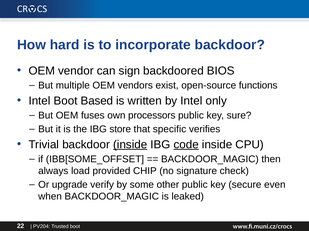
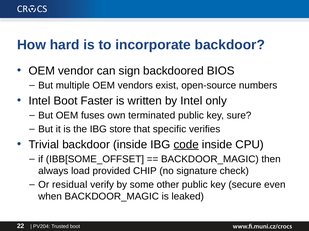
functions: functions -> numbers
Based: Based -> Faster
processors: processors -> terminated
inside at (130, 145) underline: present -> none
upgrade: upgrade -> residual
